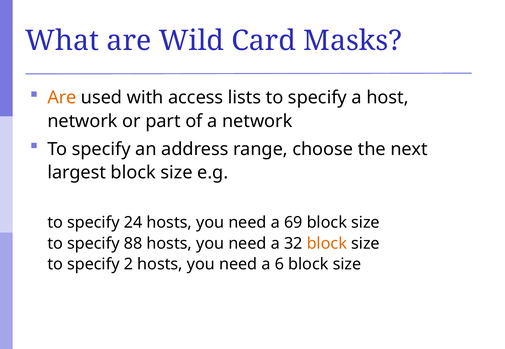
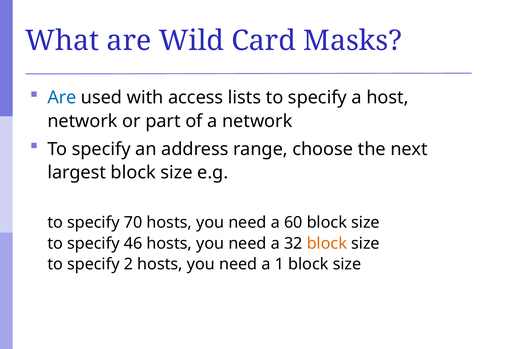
Are at (62, 98) colour: orange -> blue
24: 24 -> 70
69: 69 -> 60
88: 88 -> 46
6: 6 -> 1
